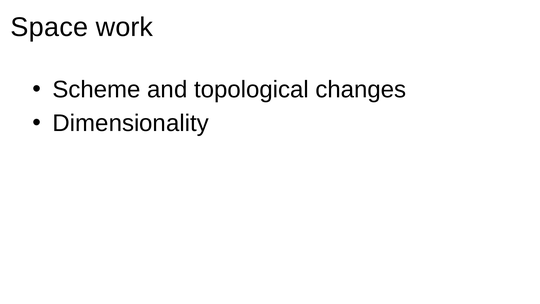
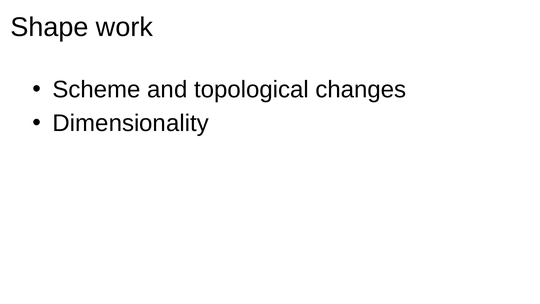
Space: Space -> Shape
